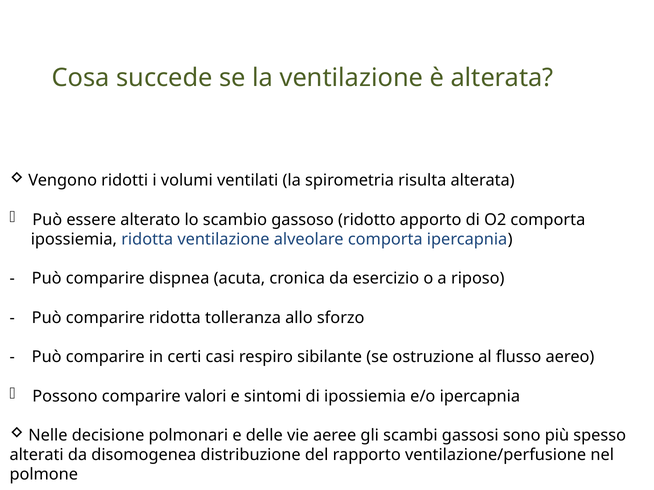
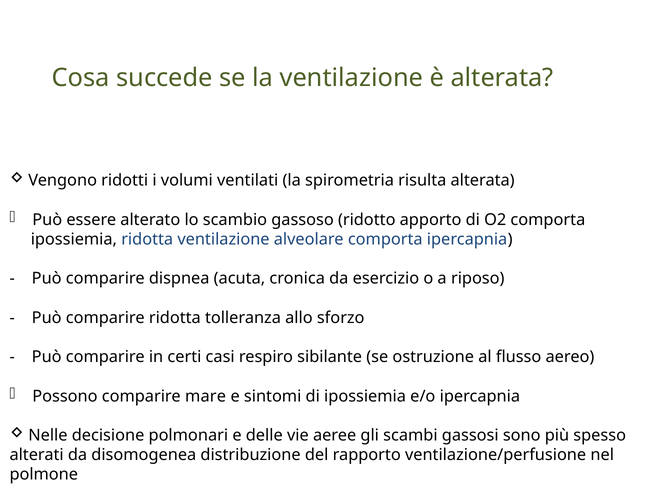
valori: valori -> mare
